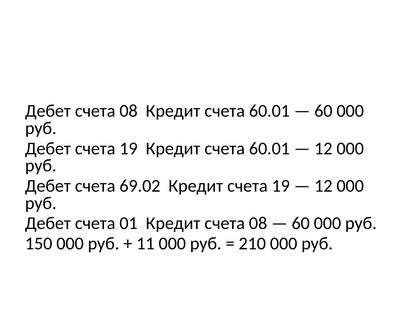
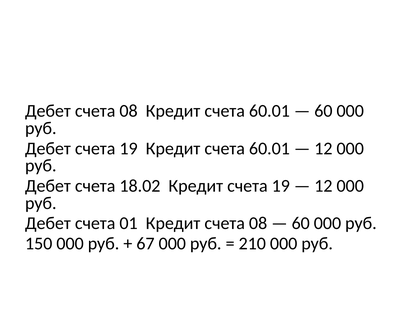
69.02: 69.02 -> 18.02
11: 11 -> 67
